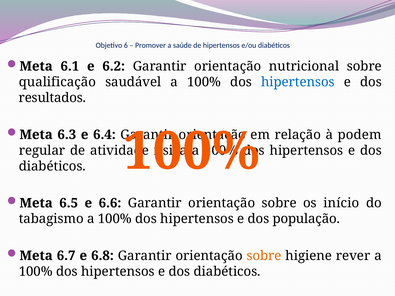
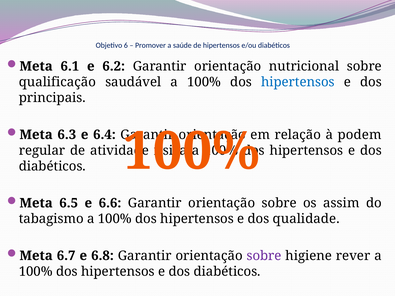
resultados: resultados -> principais
início: início -> assim
população: população -> qualidade
sobre at (264, 256) colour: orange -> purple
